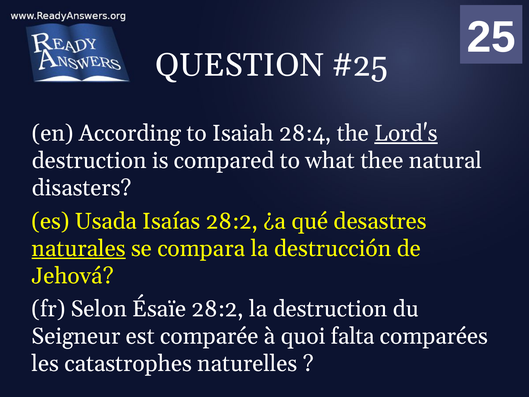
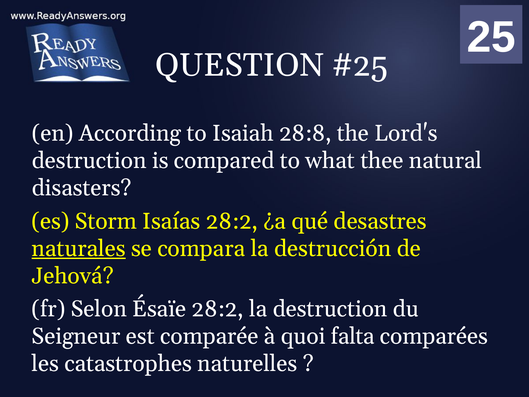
28:4: 28:4 -> 28:8
Lord's underline: present -> none
Usada: Usada -> Storm
